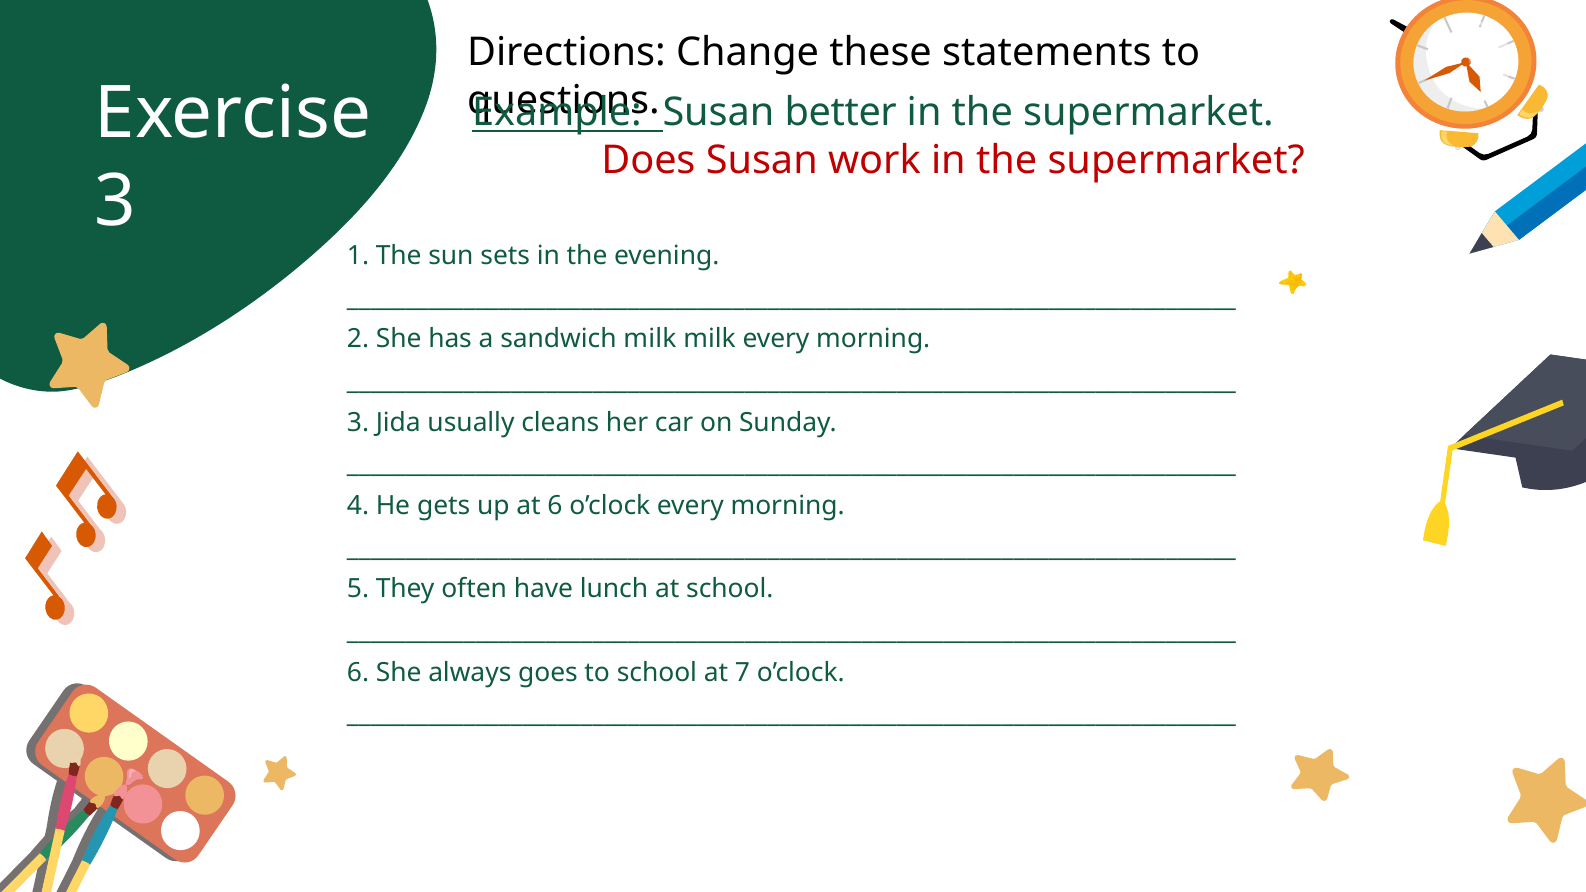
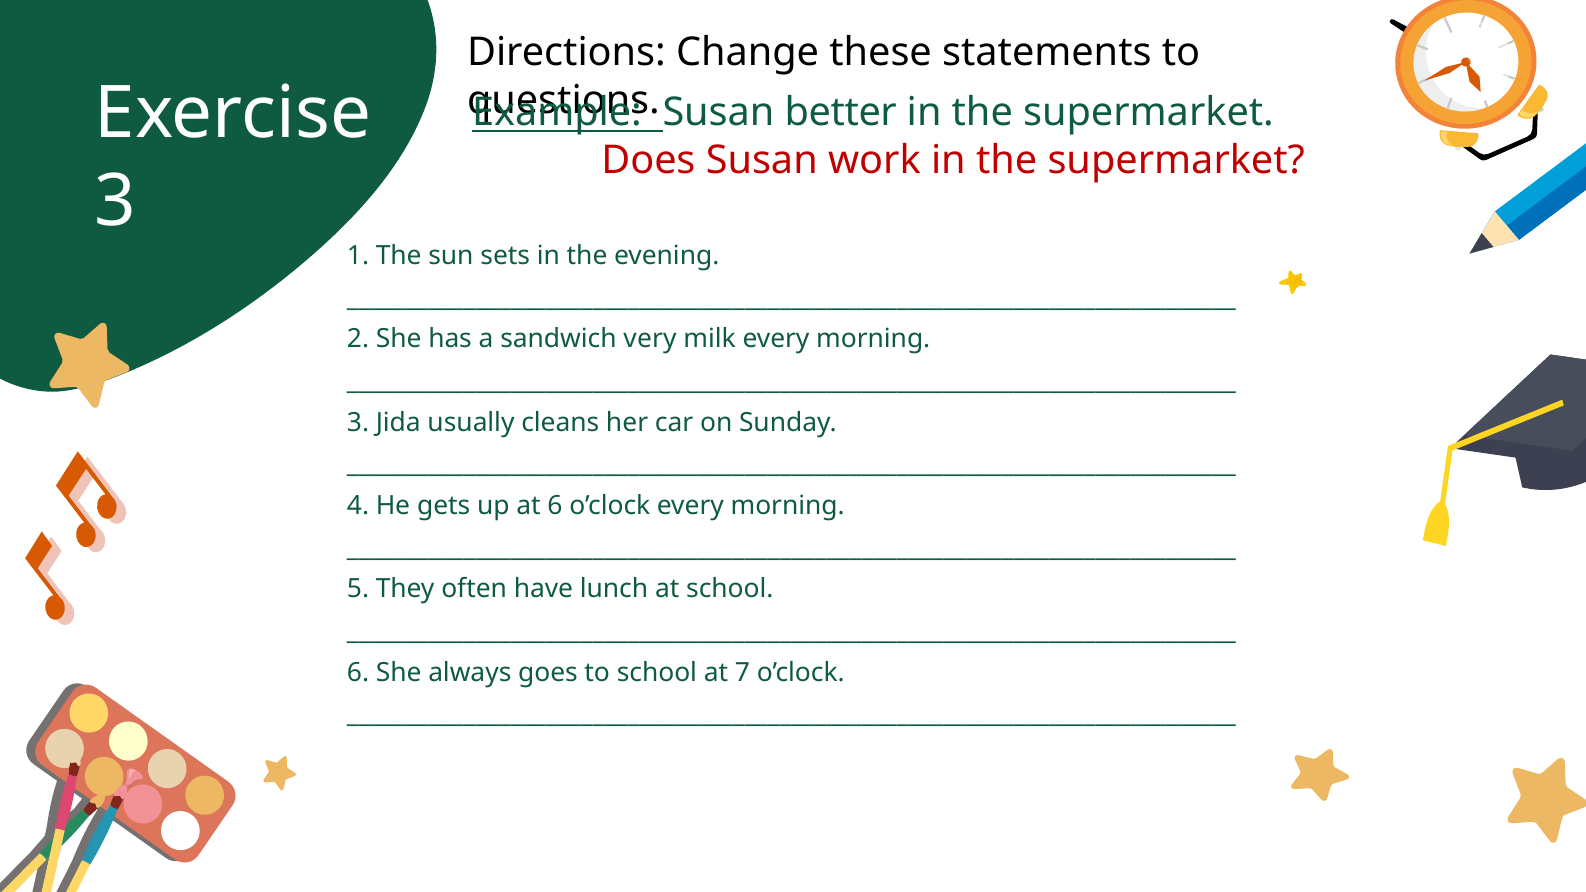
sandwich milk: milk -> very
